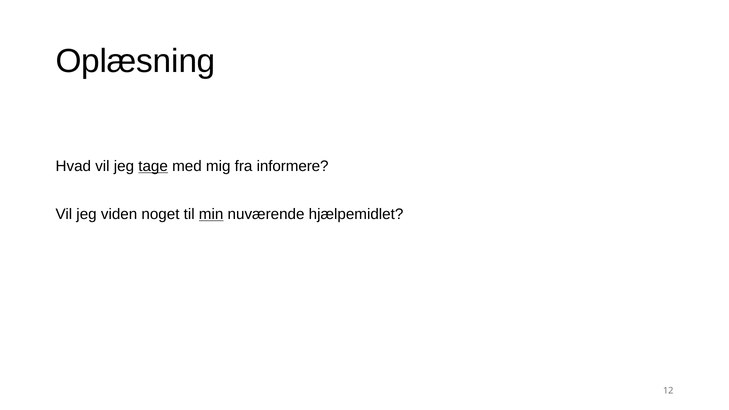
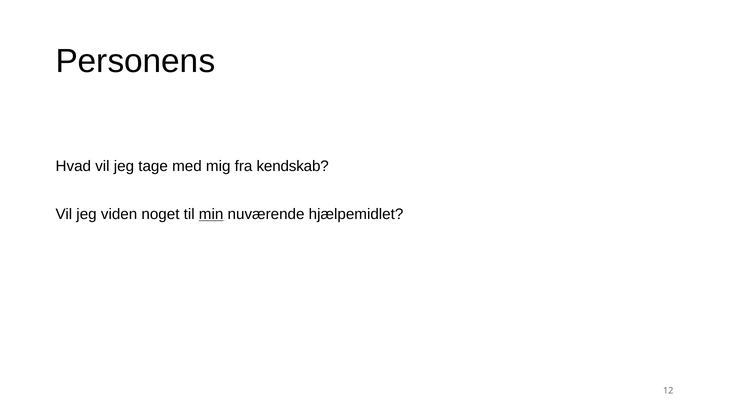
Oplæsning: Oplæsning -> Personens
tage underline: present -> none
informere: informere -> kendskab
